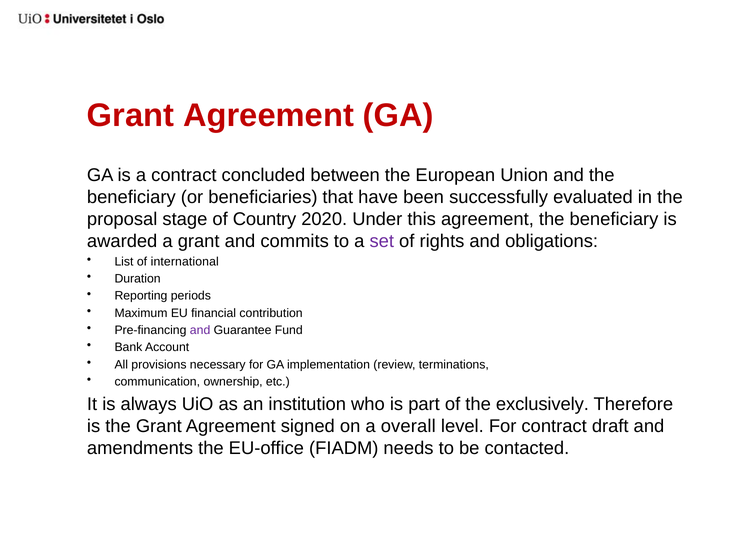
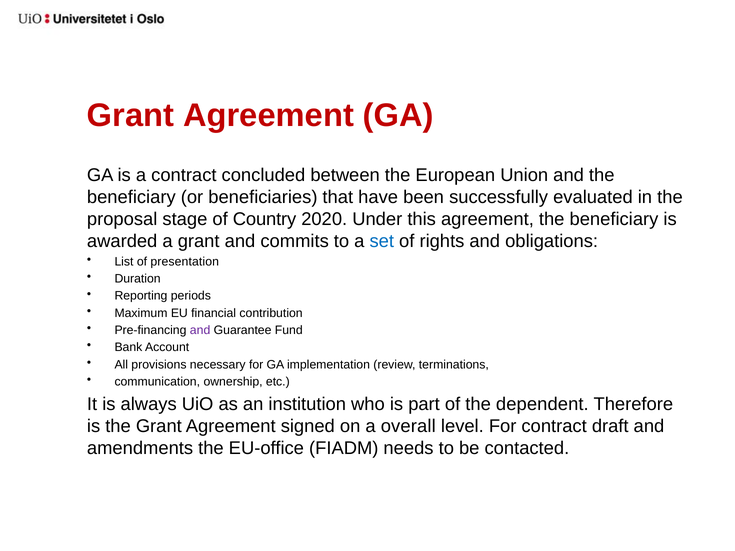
set colour: purple -> blue
international: international -> presentation
exclusively: exclusively -> dependent
